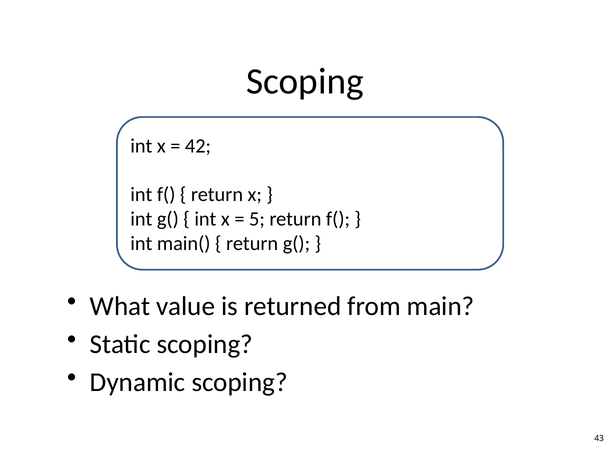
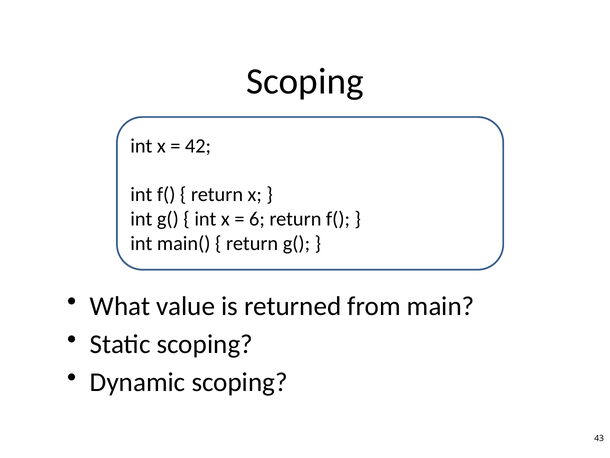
5: 5 -> 6
